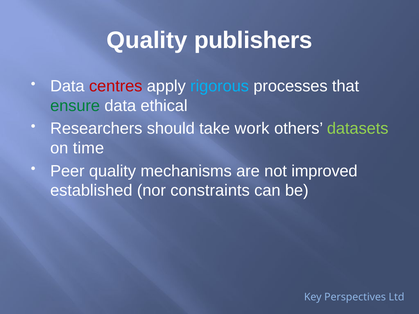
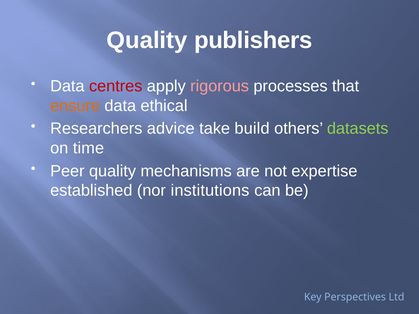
rigorous colour: light blue -> pink
ensure colour: green -> orange
should: should -> advice
work: work -> build
improved: improved -> expertise
constraints: constraints -> institutions
